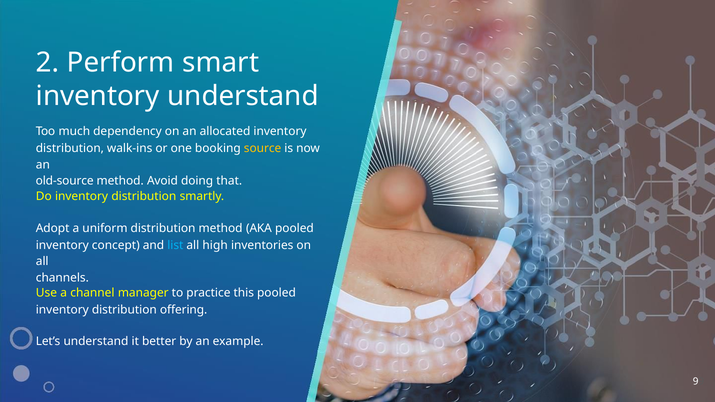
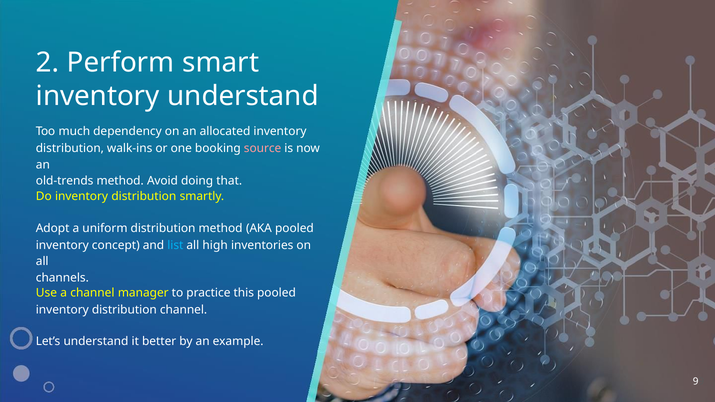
source colour: yellow -> pink
old-source: old-source -> old-trends
distribution offering: offering -> channel
